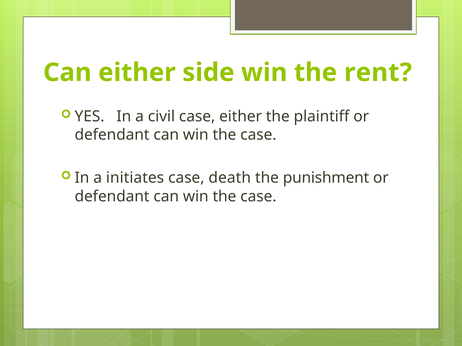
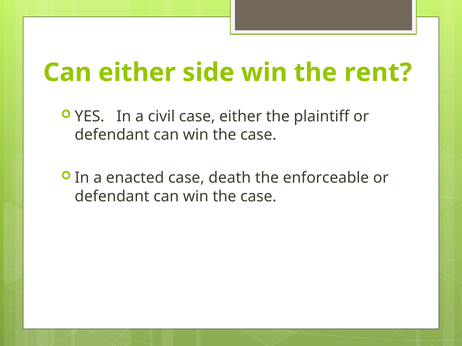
initiates: initiates -> enacted
punishment: punishment -> enforceable
